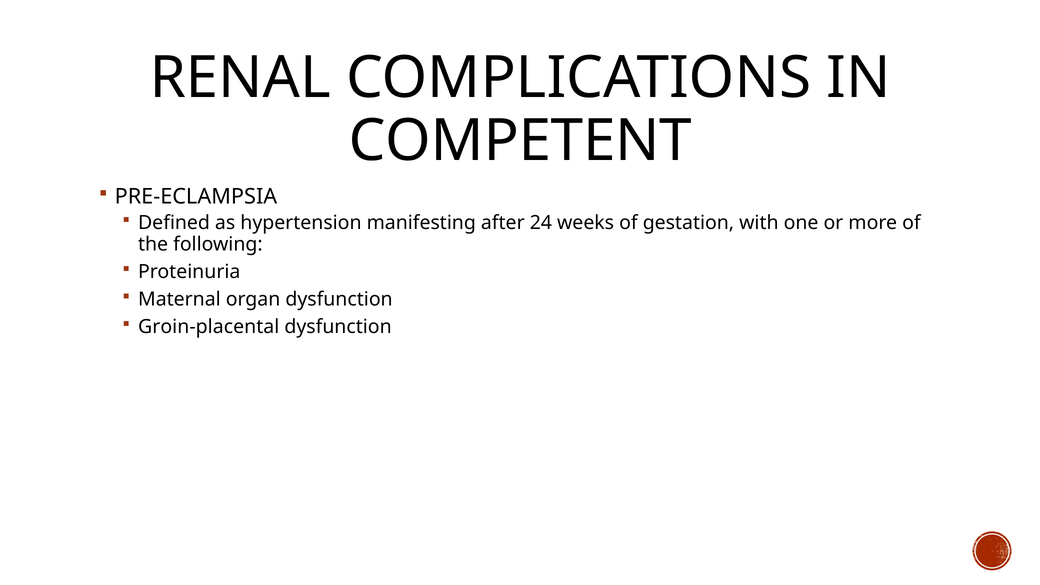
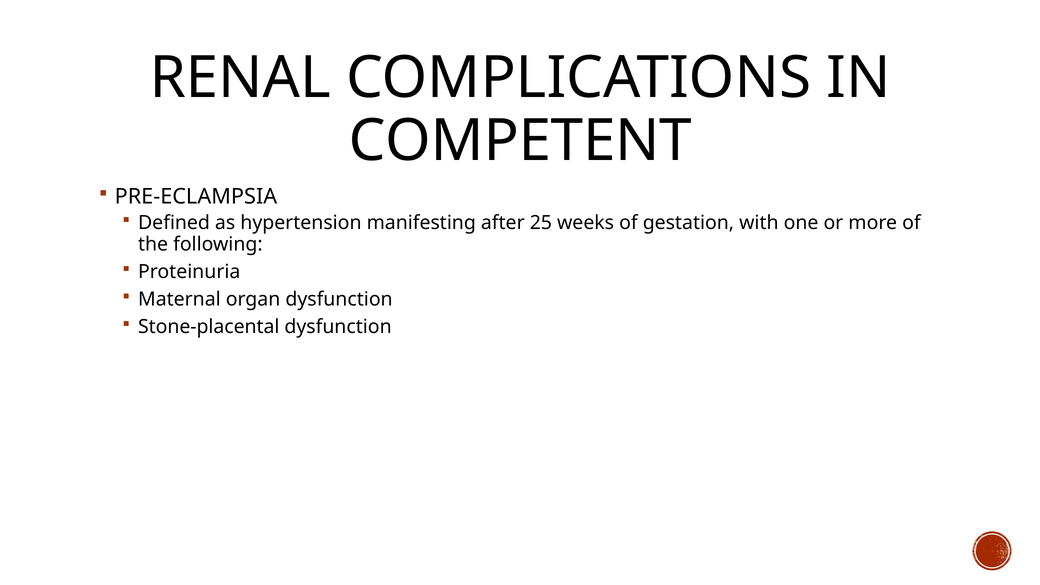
24: 24 -> 25
Groin-placental: Groin-placental -> Stone-placental
